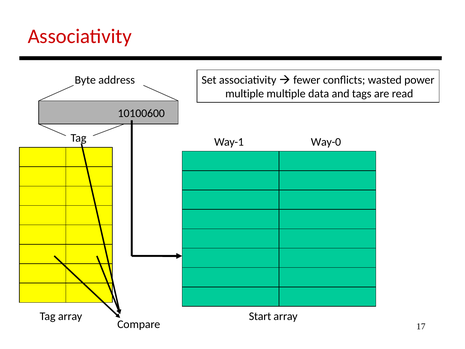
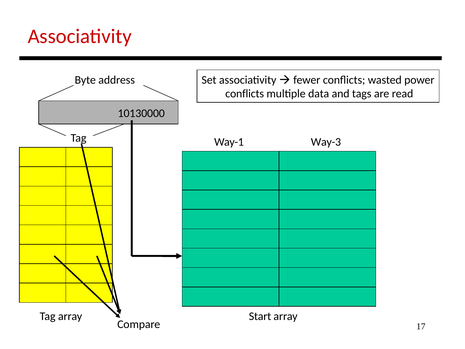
multiple at (245, 94): multiple -> conflicts
10100600: 10100600 -> 10130000
Way-0: Way-0 -> Way-3
